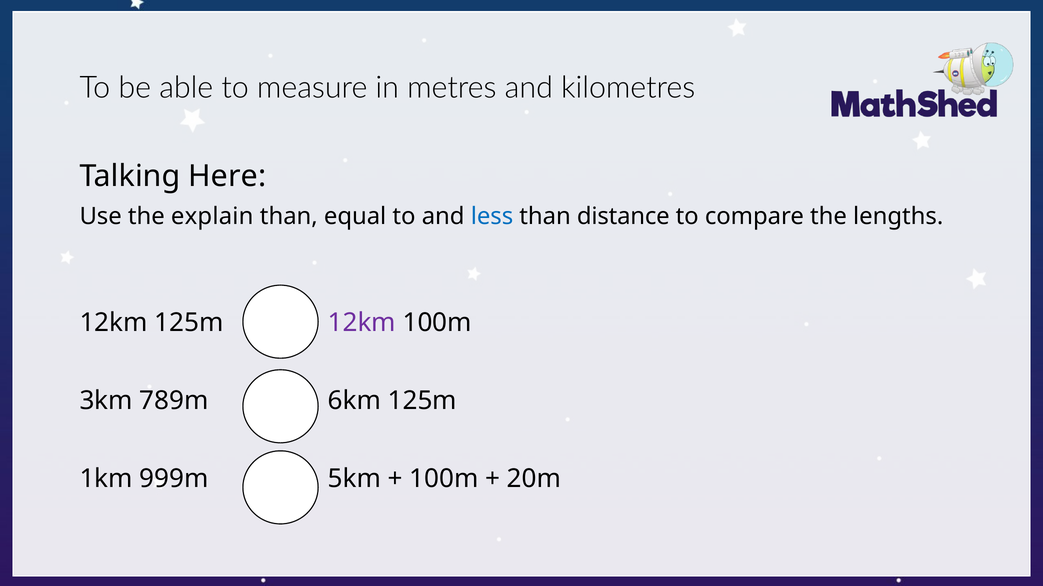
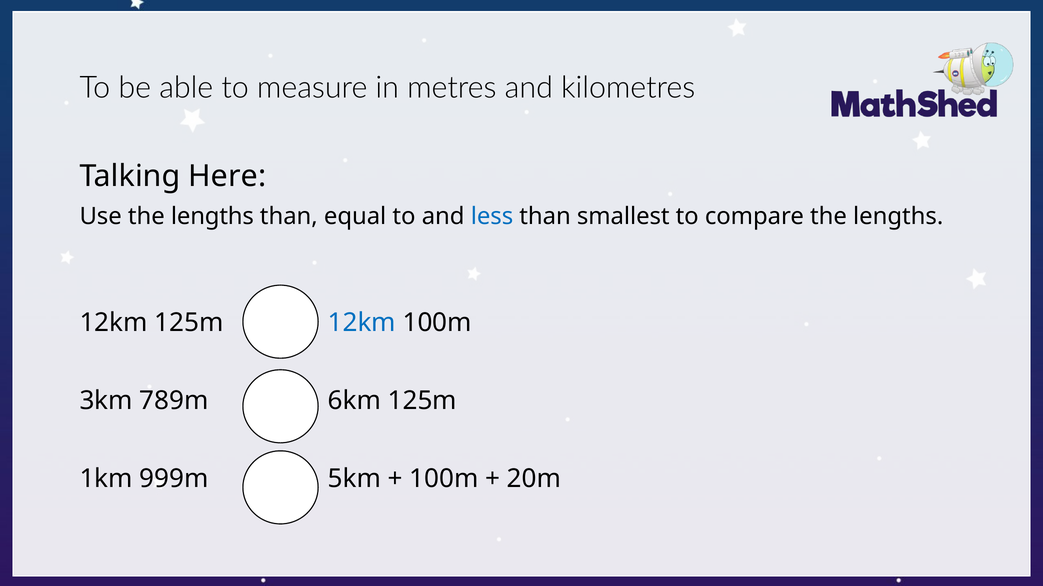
Use the explain: explain -> lengths
distance: distance -> smallest
12km at (362, 323) colour: purple -> blue
